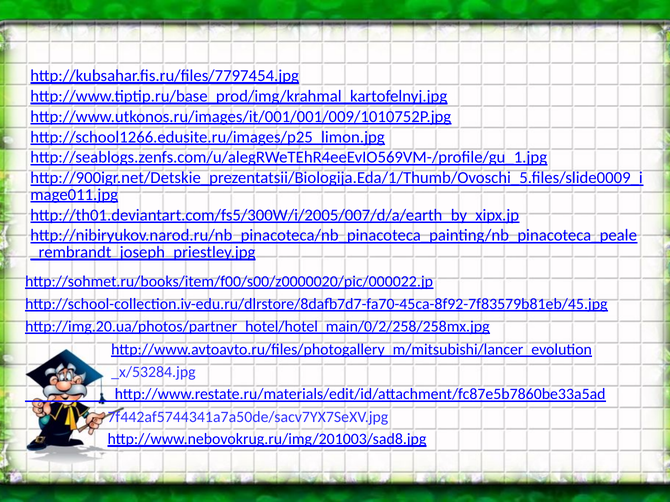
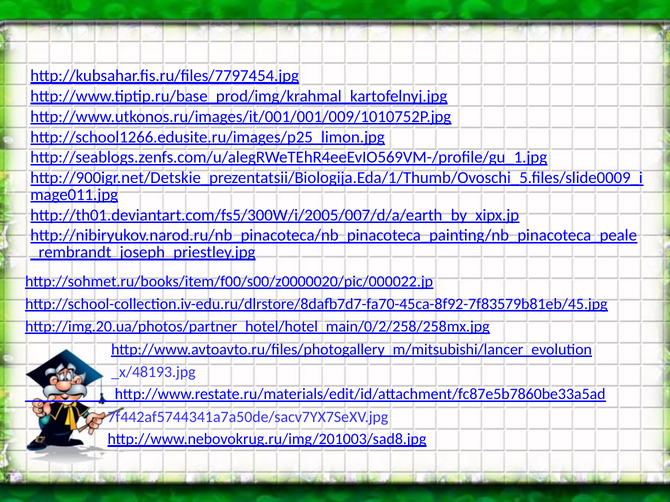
_x/53284.jpg: _x/53284.jpg -> _x/48193.jpg
